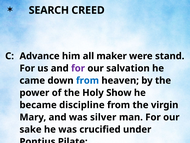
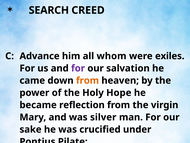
maker: maker -> whom
stand: stand -> exiles
from at (88, 80) colour: blue -> orange
Show: Show -> Hope
discipline: discipline -> reflection
